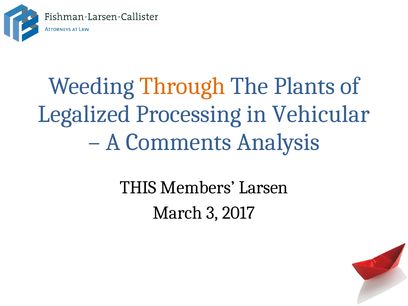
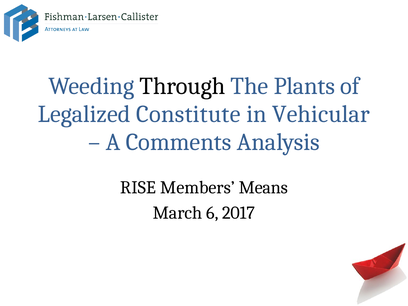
Through colour: orange -> black
Processing: Processing -> Constitute
THIS: THIS -> RISE
Larsen: Larsen -> Means
3: 3 -> 6
